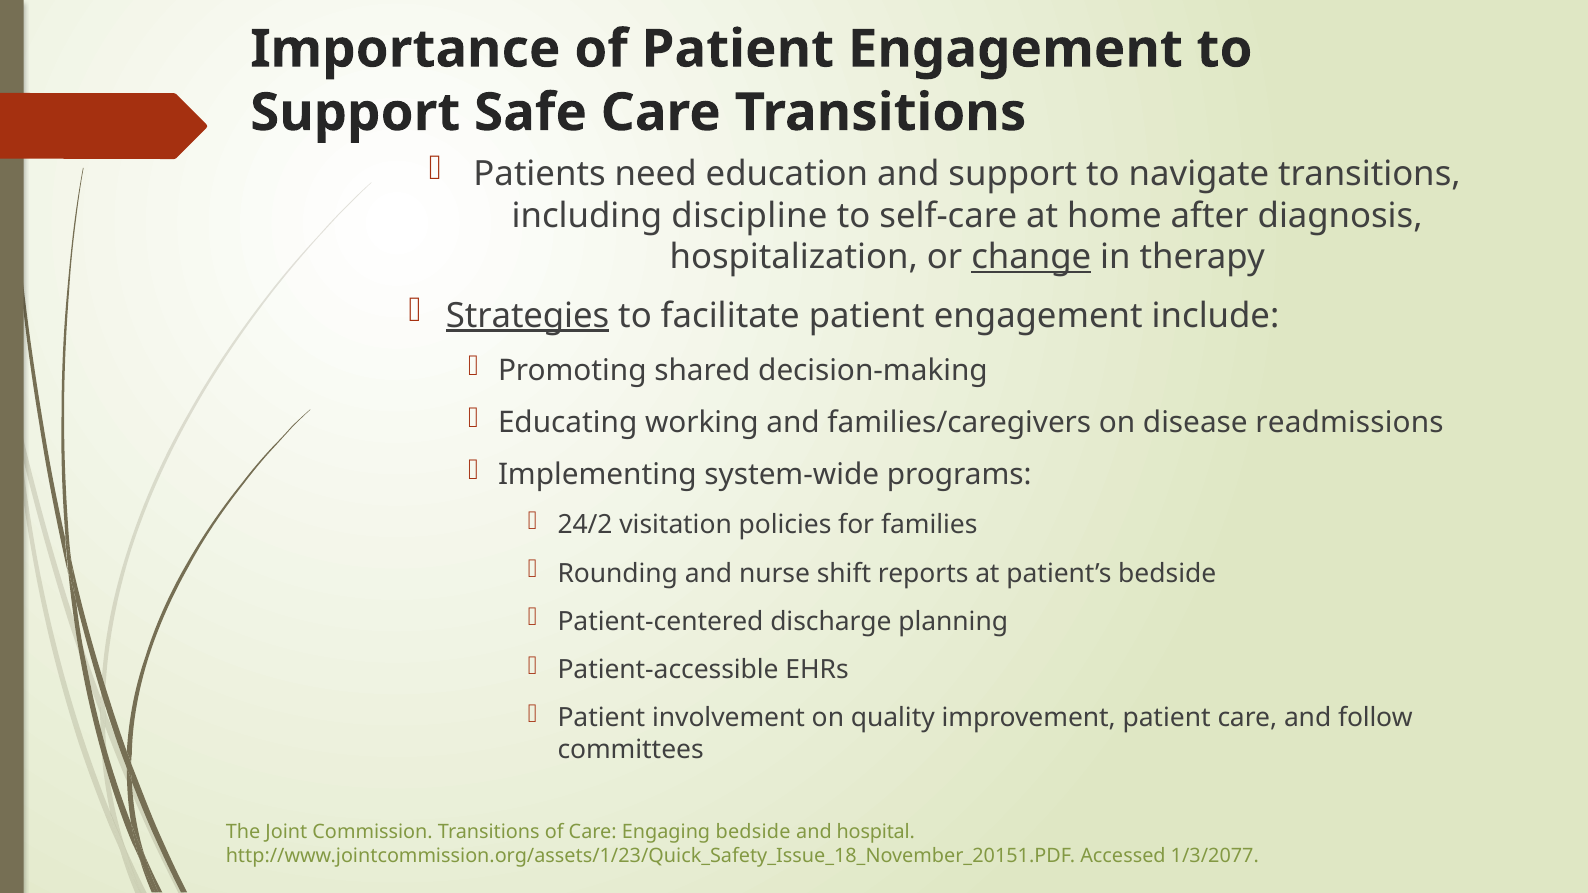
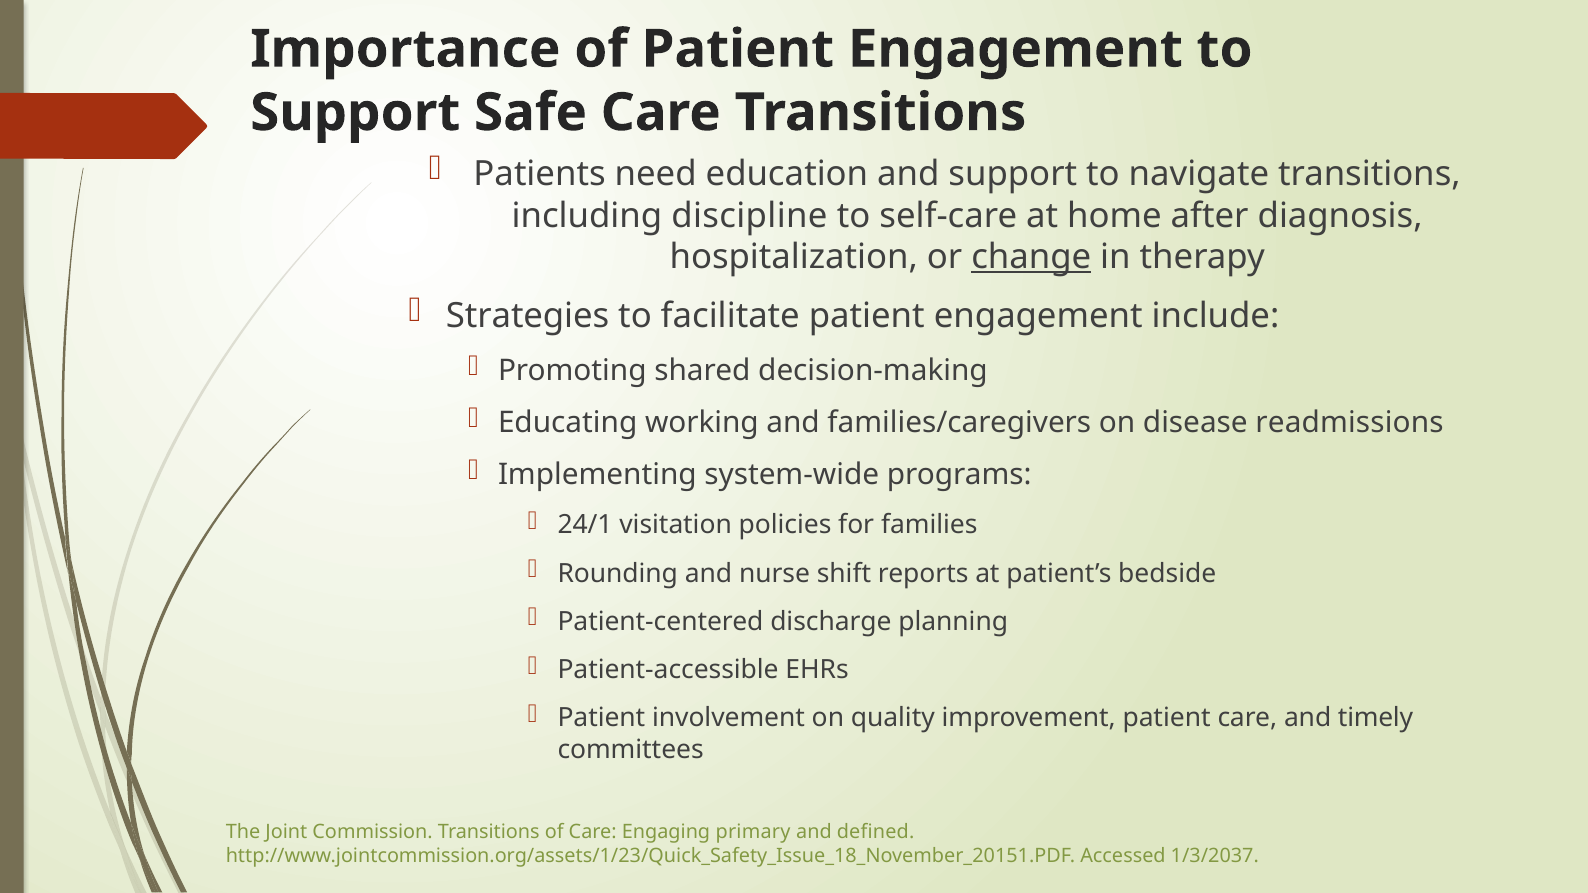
Strategies underline: present -> none
24/2: 24/2 -> 24/1
follow: follow -> timely
Engaging bedside: bedside -> primary
hospital: hospital -> defined
1/3/2077: 1/3/2077 -> 1/3/2037
